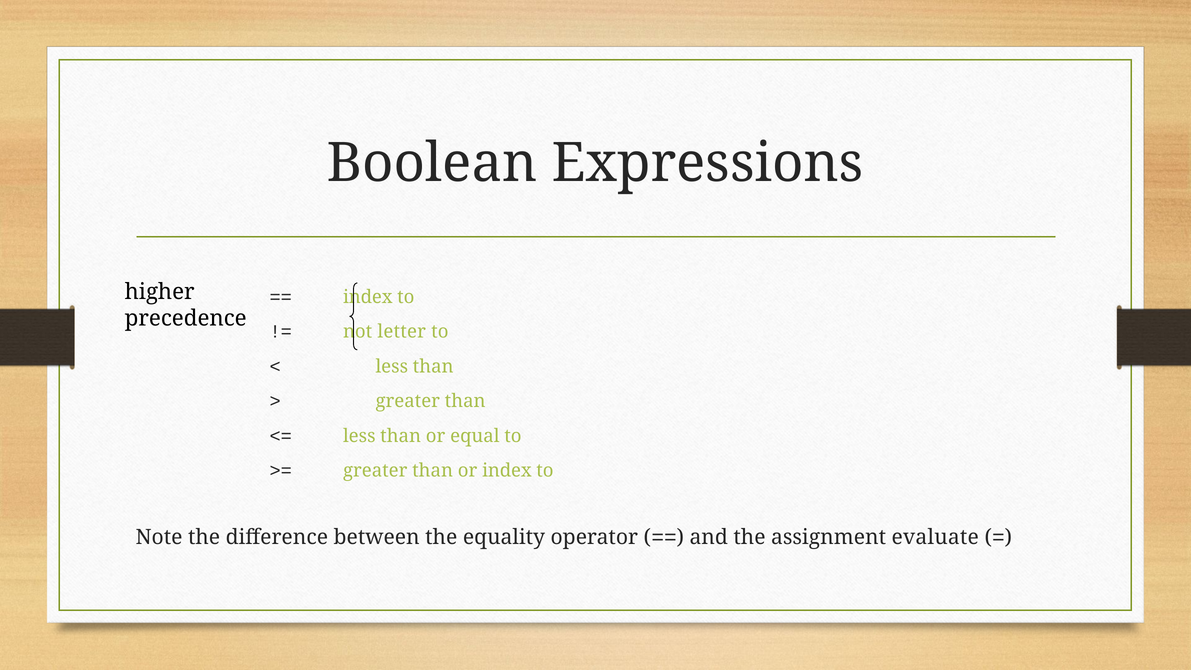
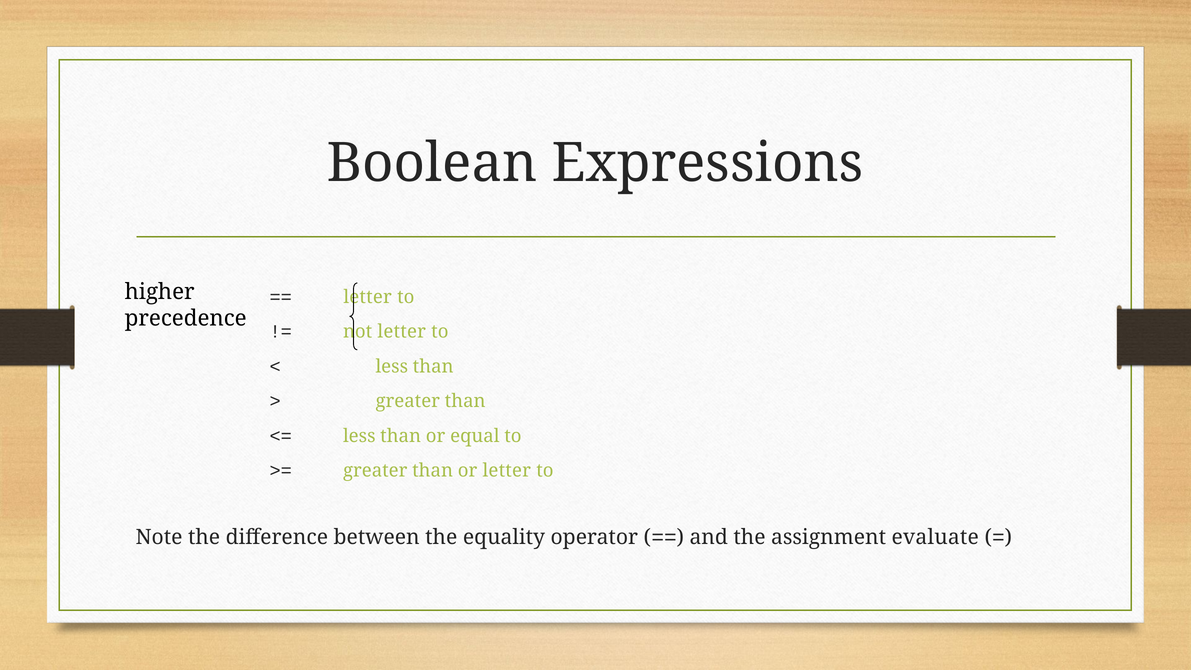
index at (368, 297): index -> letter
or index: index -> letter
